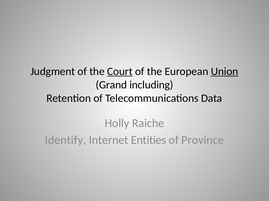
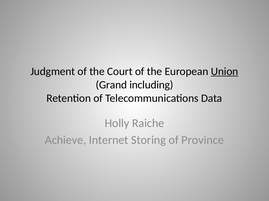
Court underline: present -> none
Identify: Identify -> Achieve
Entities: Entities -> Storing
